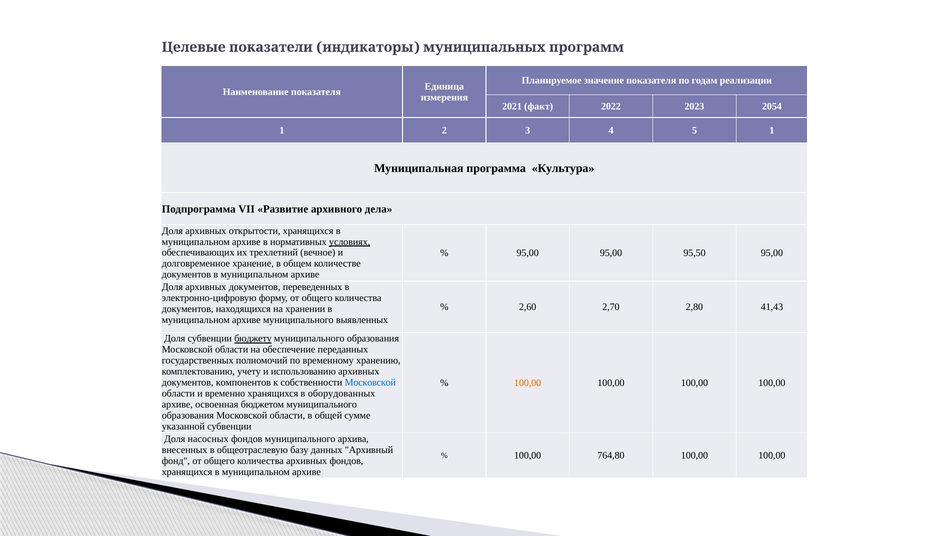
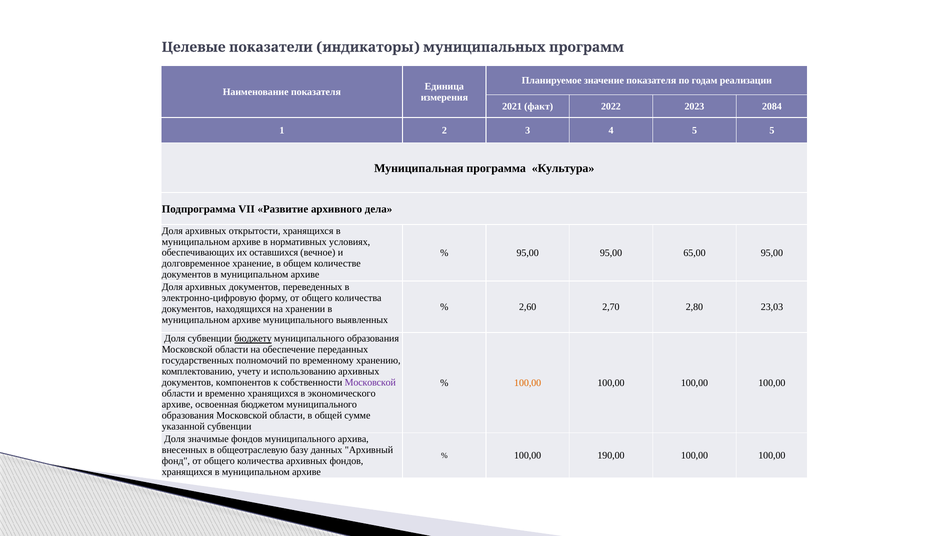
2054: 2054 -> 2084
5 1: 1 -> 5
условиях underline: present -> none
трехлетний: трехлетний -> оставшихся
95,50: 95,50 -> 65,00
41,43: 41,43 -> 23,03
Московской at (370, 382) colour: blue -> purple
оборудованных: оборудованных -> экономического
насосных: насосных -> значимые
764,80: 764,80 -> 190,00
